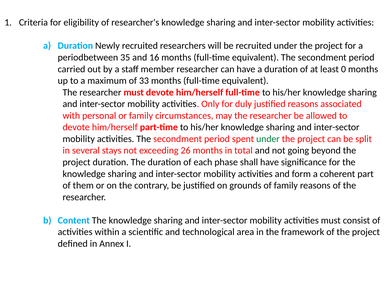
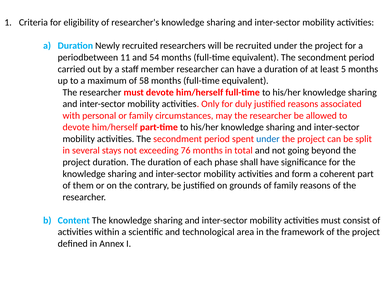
35: 35 -> 11
16: 16 -> 54
0: 0 -> 5
33: 33 -> 58
under at (268, 139) colour: green -> blue
26: 26 -> 76
